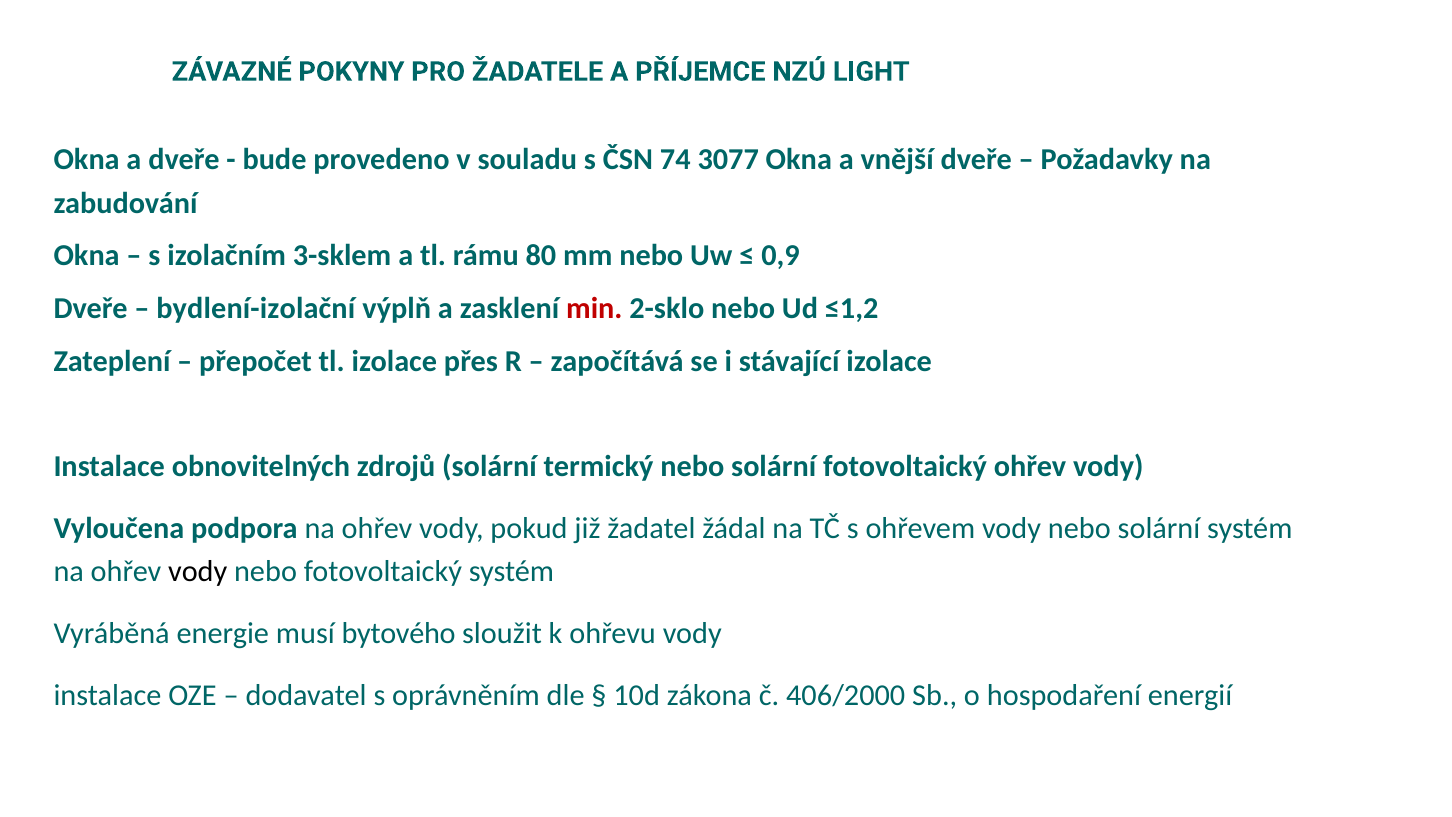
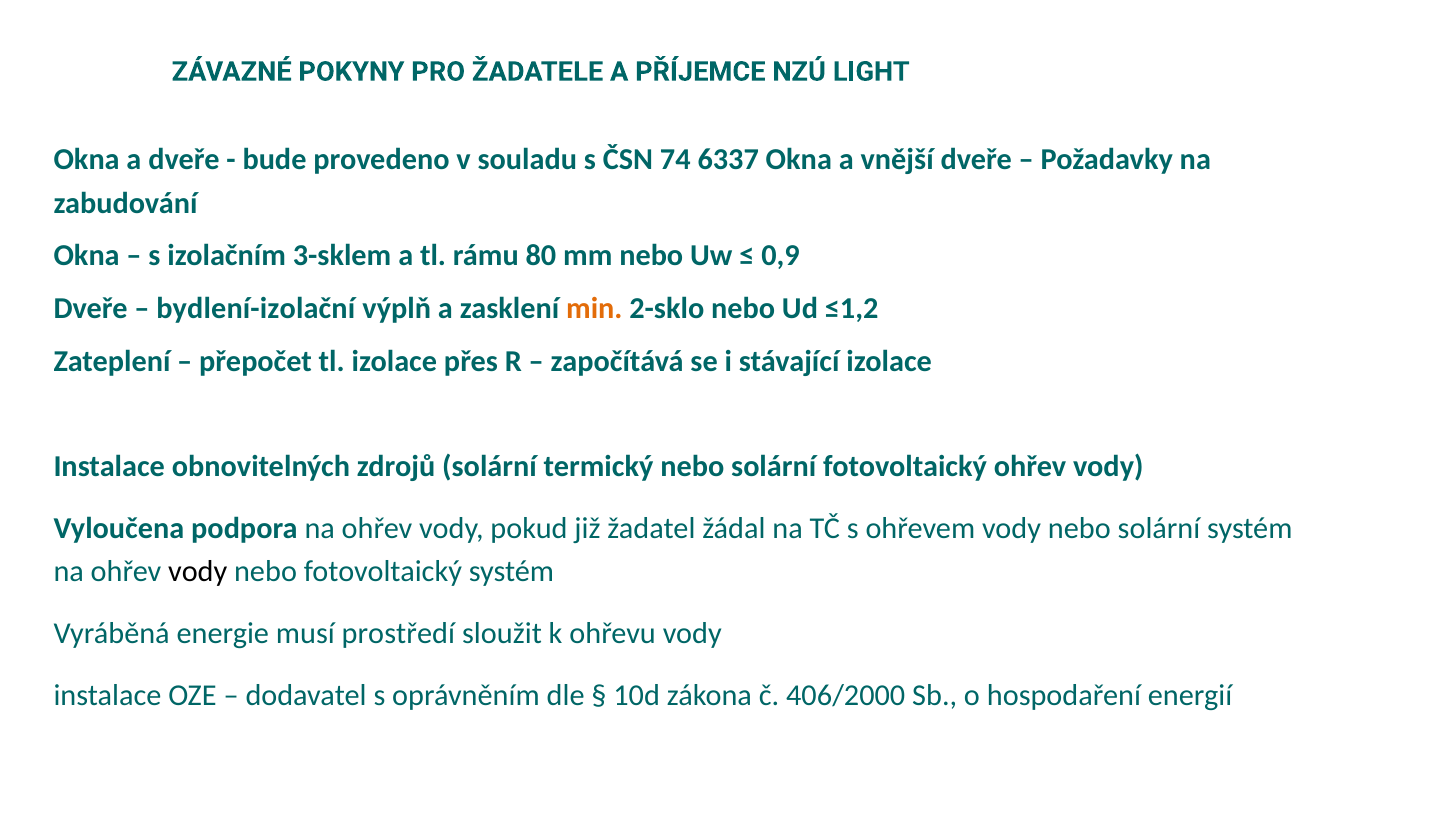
3077: 3077 -> 6337
min colour: red -> orange
bytového: bytového -> prostředí
